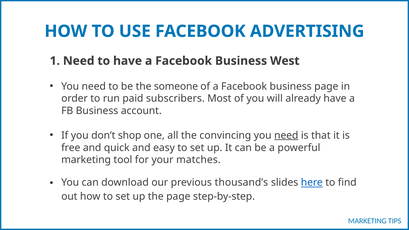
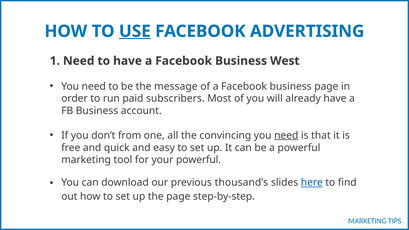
USE underline: none -> present
someone: someone -> message
shop: shop -> from
your matches: matches -> powerful
